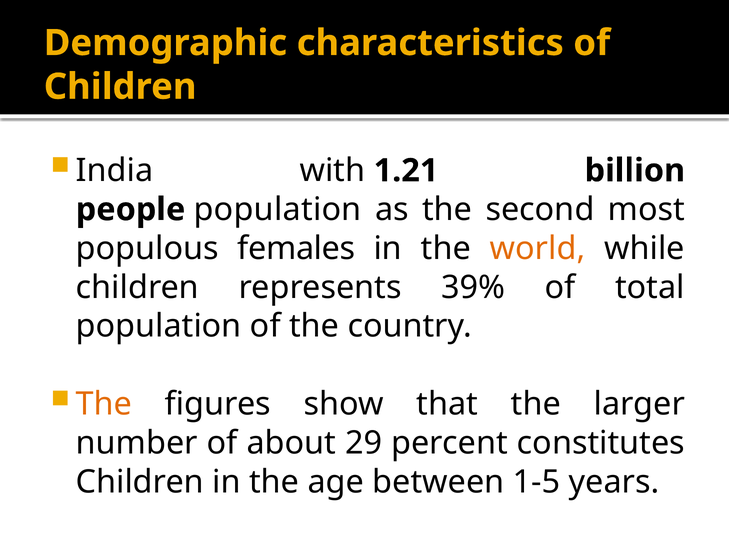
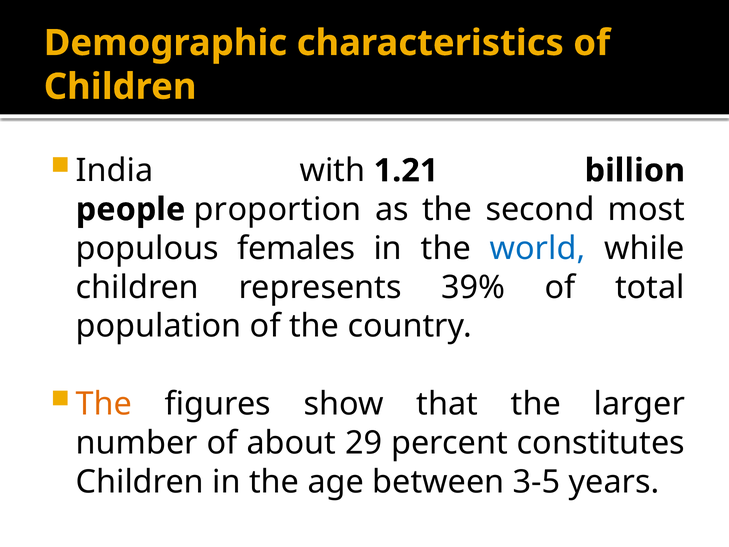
people population: population -> proportion
world colour: orange -> blue
1-5: 1-5 -> 3-5
